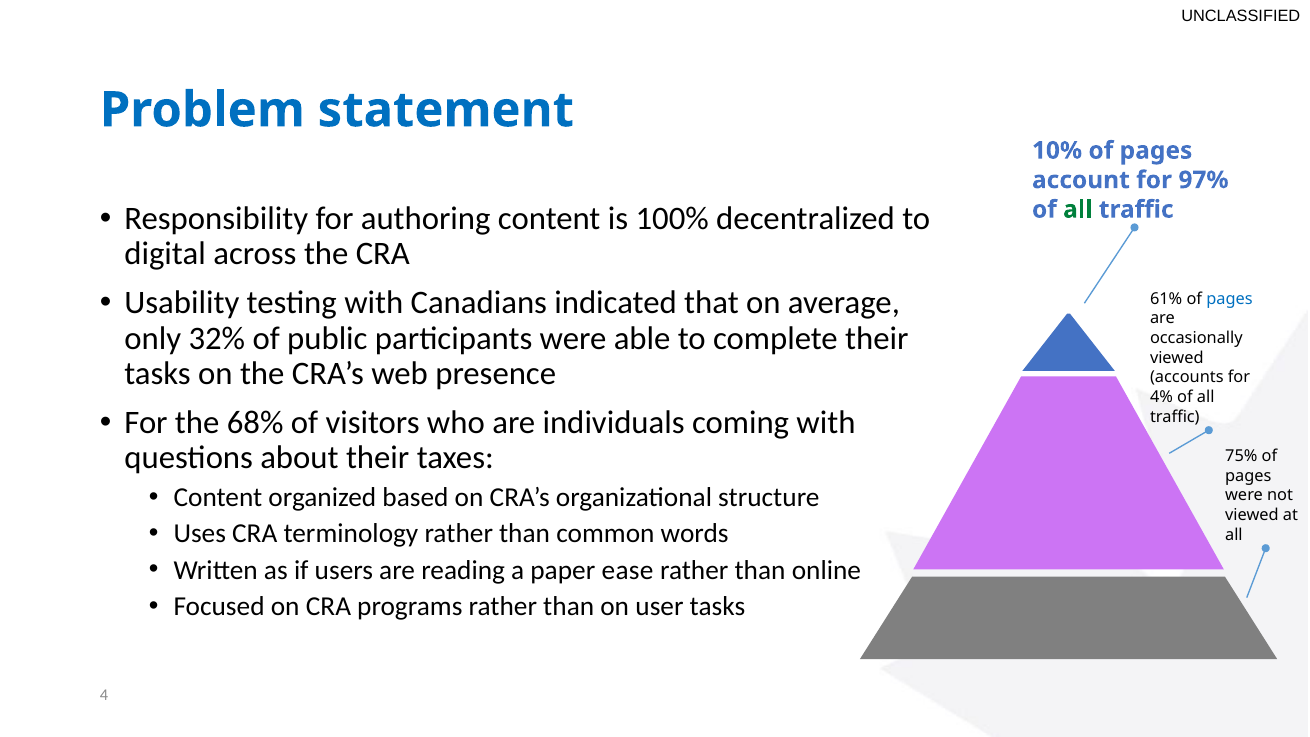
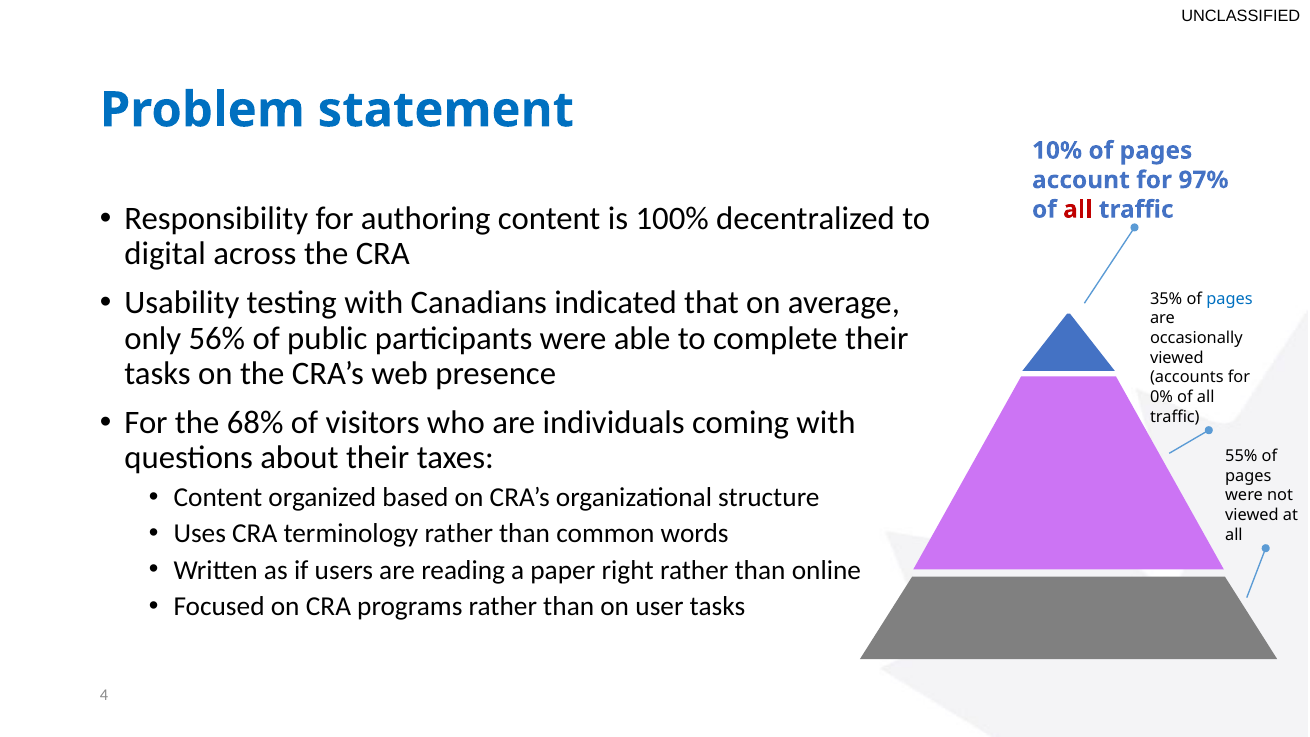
all at (1078, 210) colour: green -> red
61%: 61% -> 35%
32%: 32% -> 56%
4%: 4% -> 0%
75%: 75% -> 55%
ease: ease -> right
